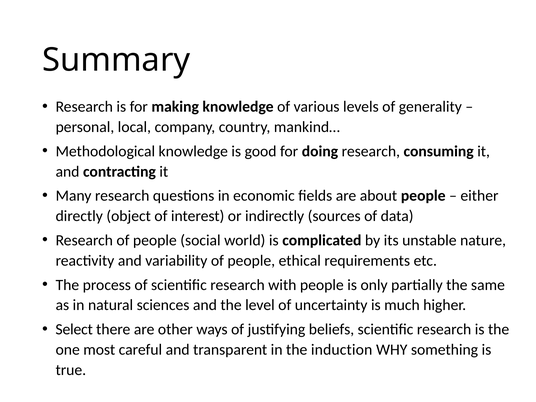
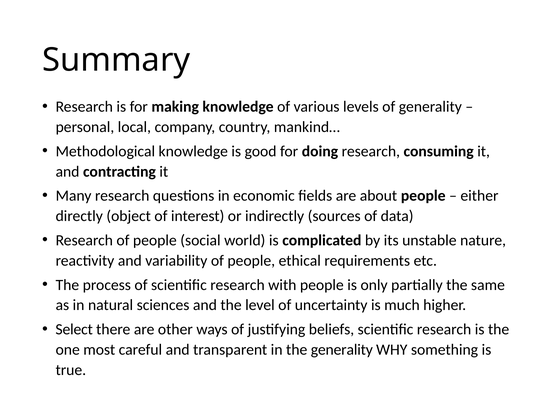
the induction: induction -> generality
